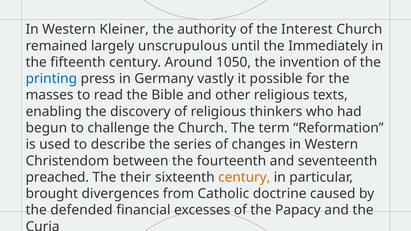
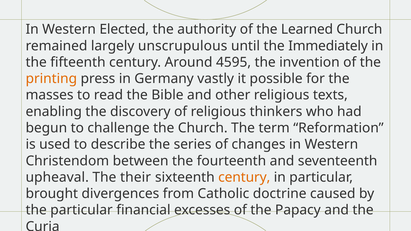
Kleiner: Kleiner -> Elected
Interest: Interest -> Learned
1050: 1050 -> 4595
printing colour: blue -> orange
preached: preached -> upheaval
the defended: defended -> particular
